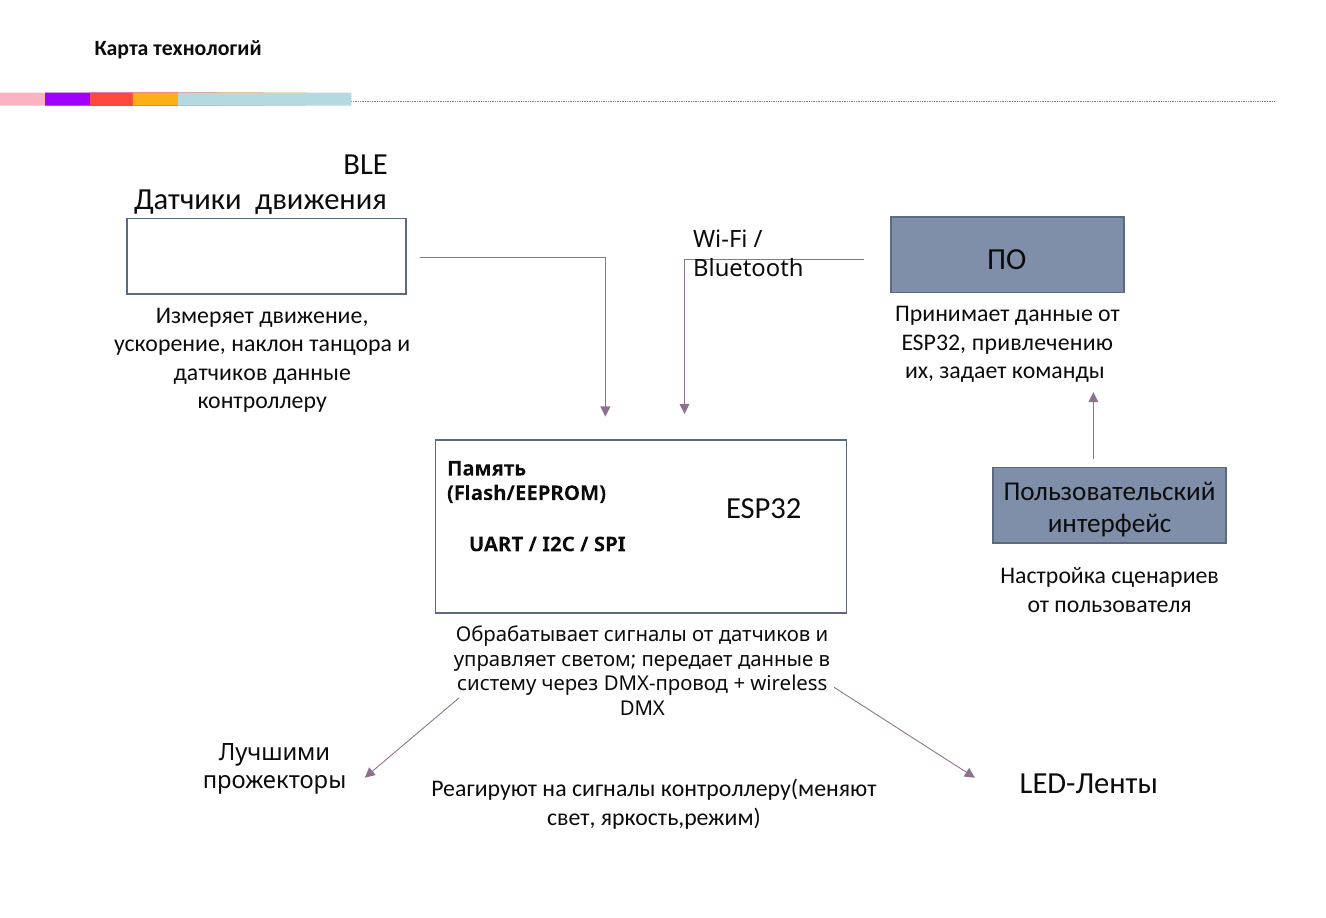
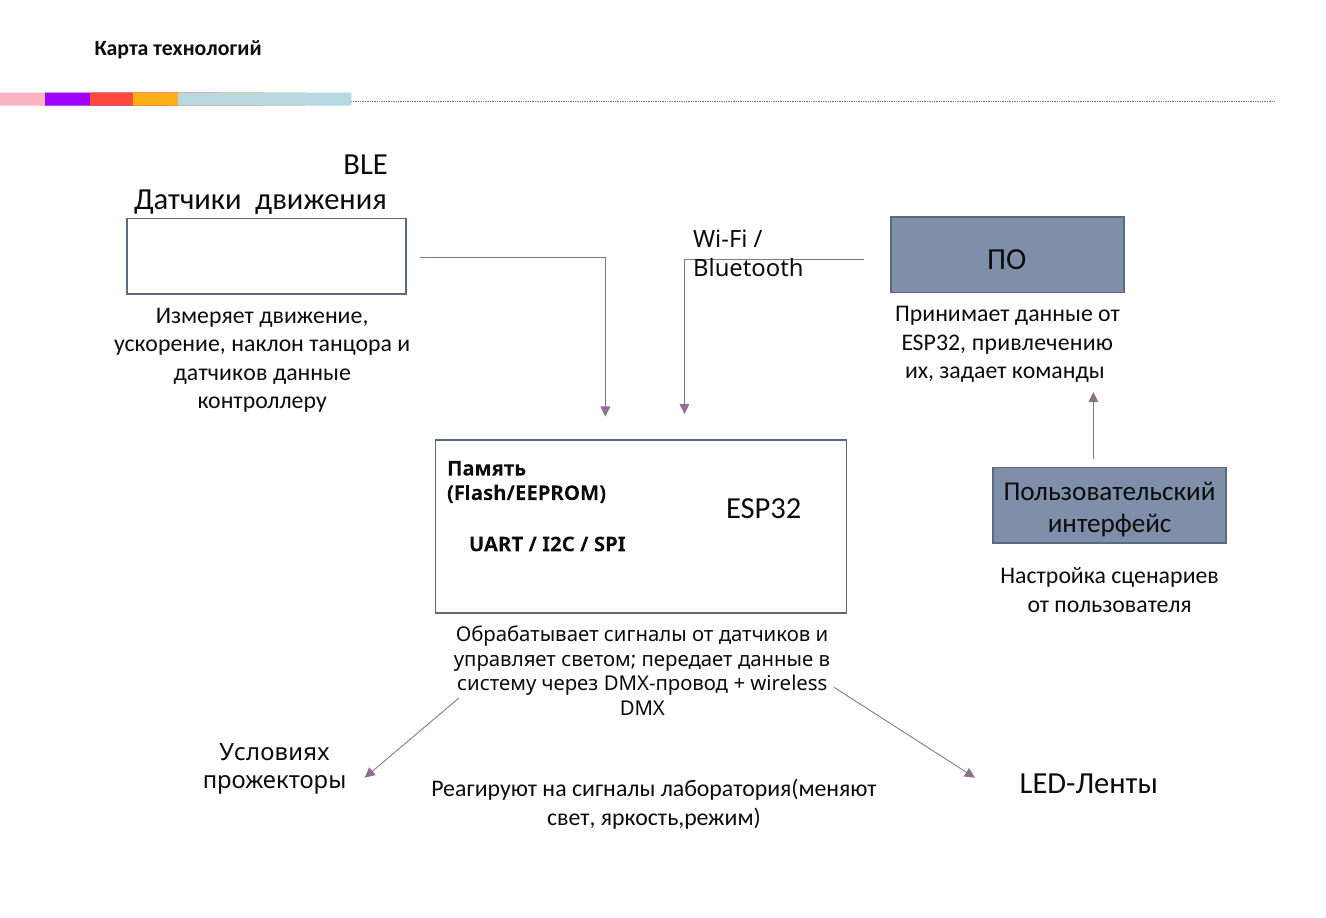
Лучшими: Лучшими -> Условиях
контроллеру(меняют: контроллеру(меняют -> лаборатория(меняют
